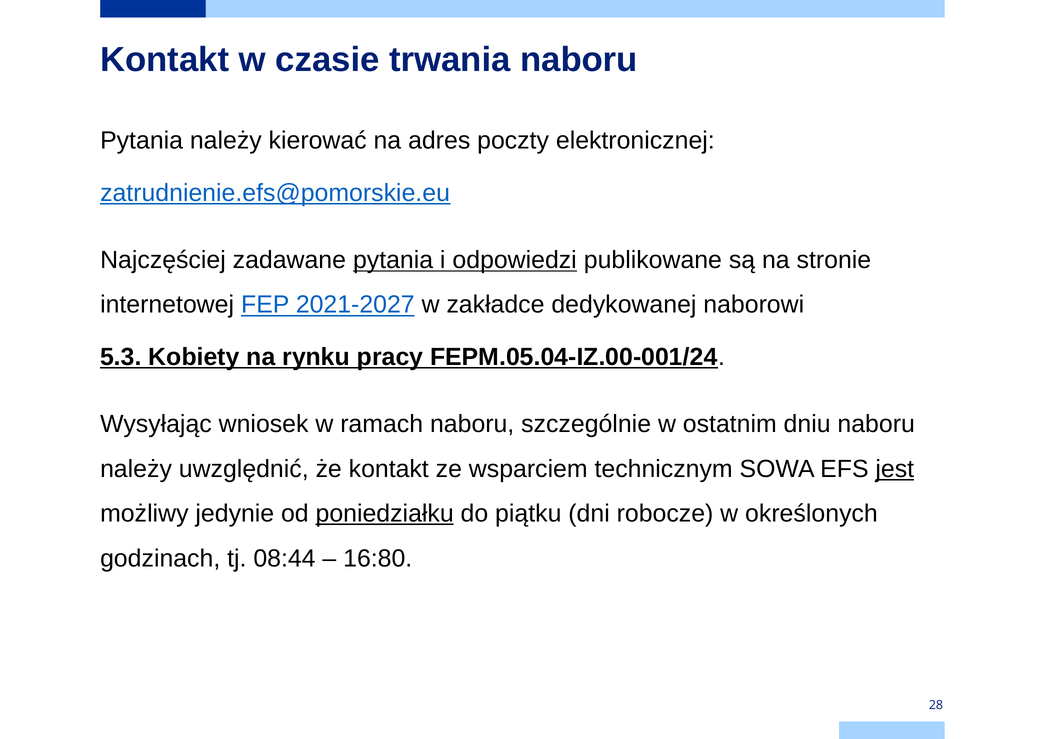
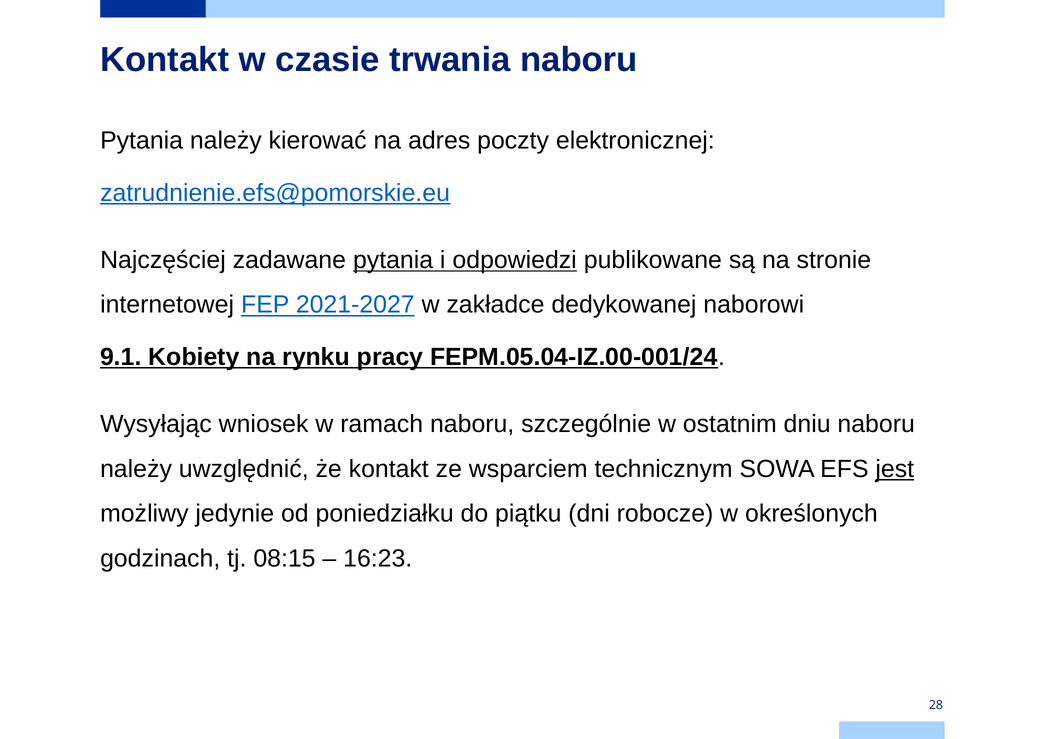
5.3: 5.3 -> 9.1
poniedziałku underline: present -> none
08:44: 08:44 -> 08:15
16:80: 16:80 -> 16:23
